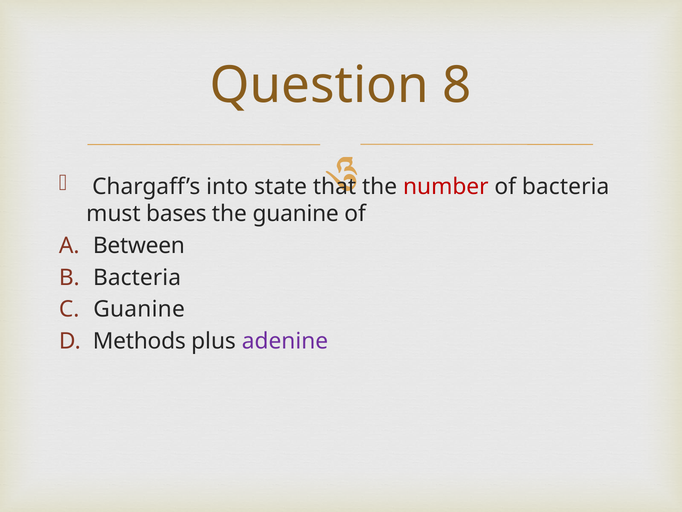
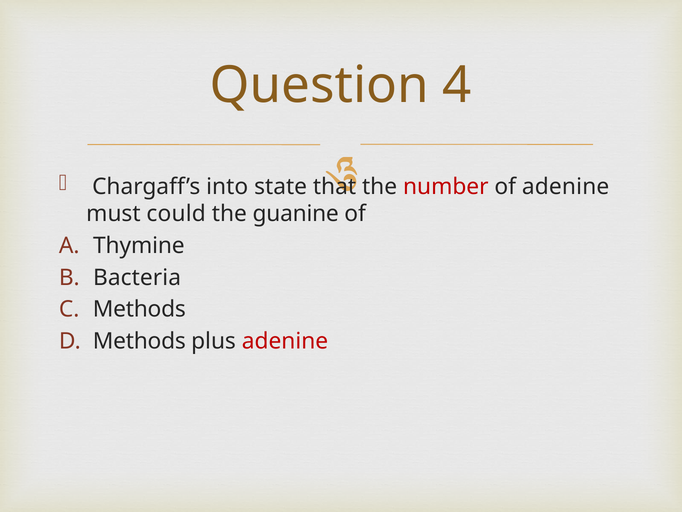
8: 8 -> 4
of bacteria: bacteria -> adenine
bases: bases -> could
Between: Between -> Thymine
Guanine at (139, 309): Guanine -> Methods
adenine at (285, 341) colour: purple -> red
